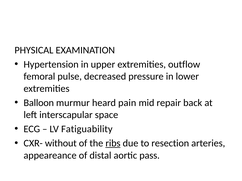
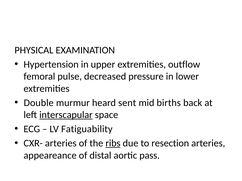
Balloon: Balloon -> Double
pain: pain -> sent
repair: repair -> births
interscapular underline: none -> present
CXR- without: without -> arteries
